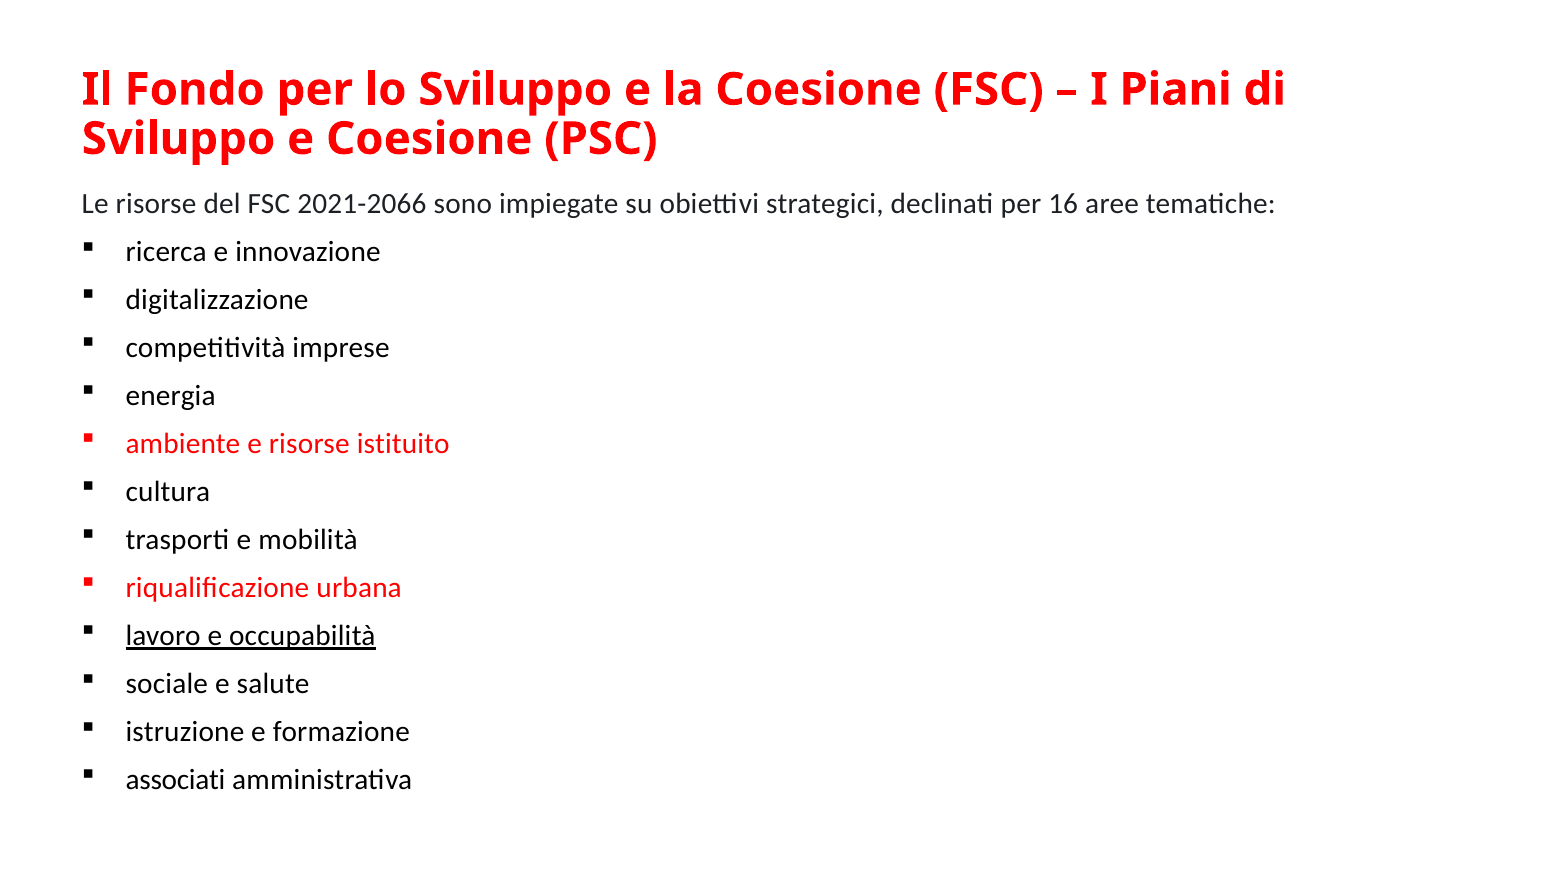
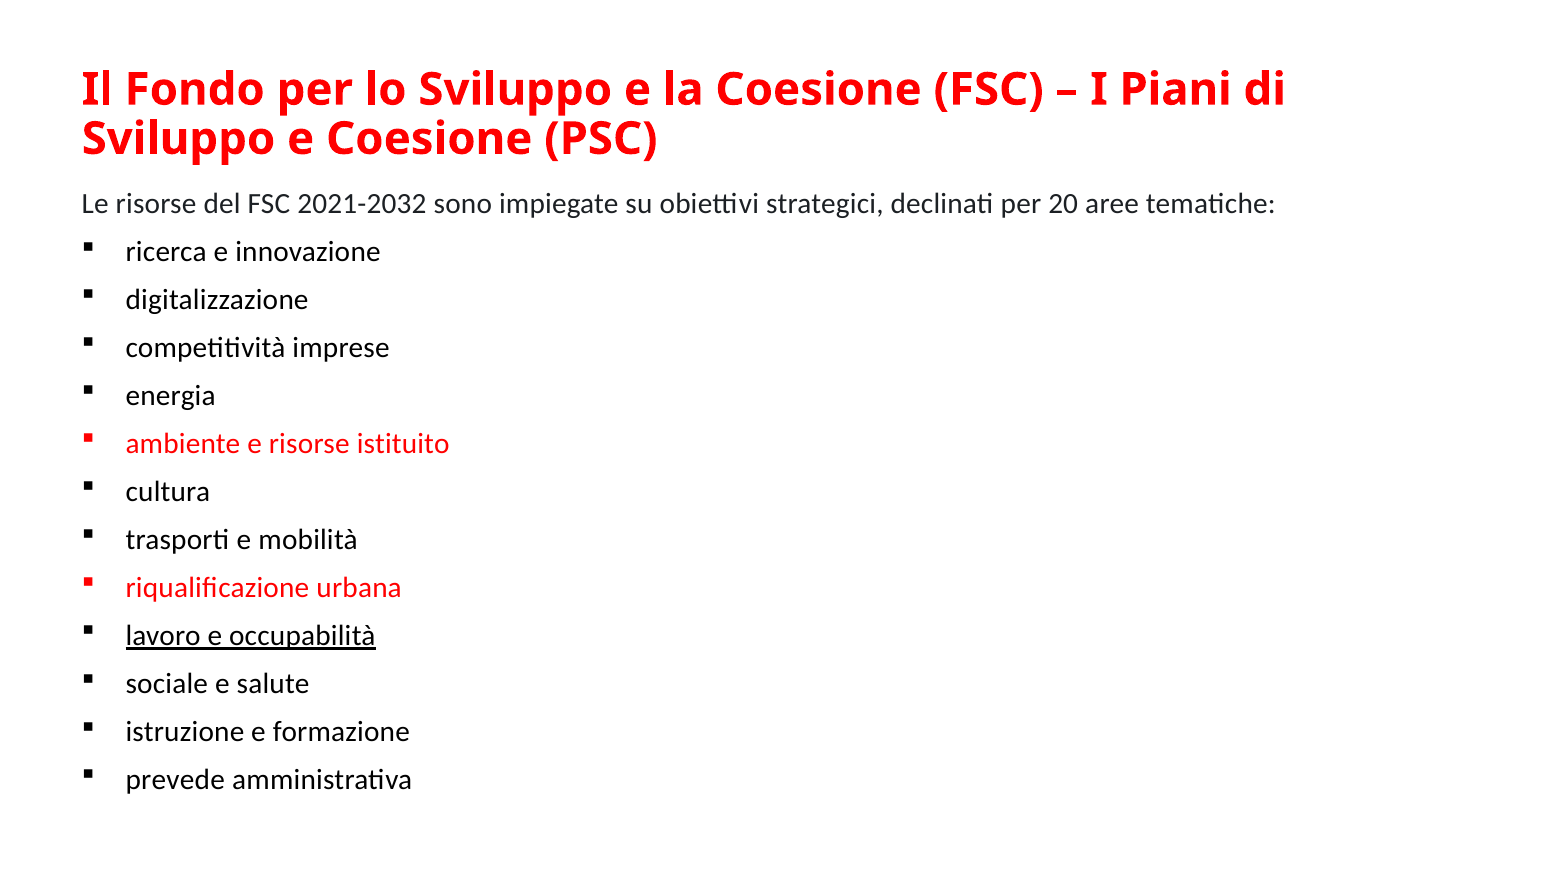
2021-2066: 2021-2066 -> 2021-2032
16: 16 -> 20
associati: associati -> prevede
